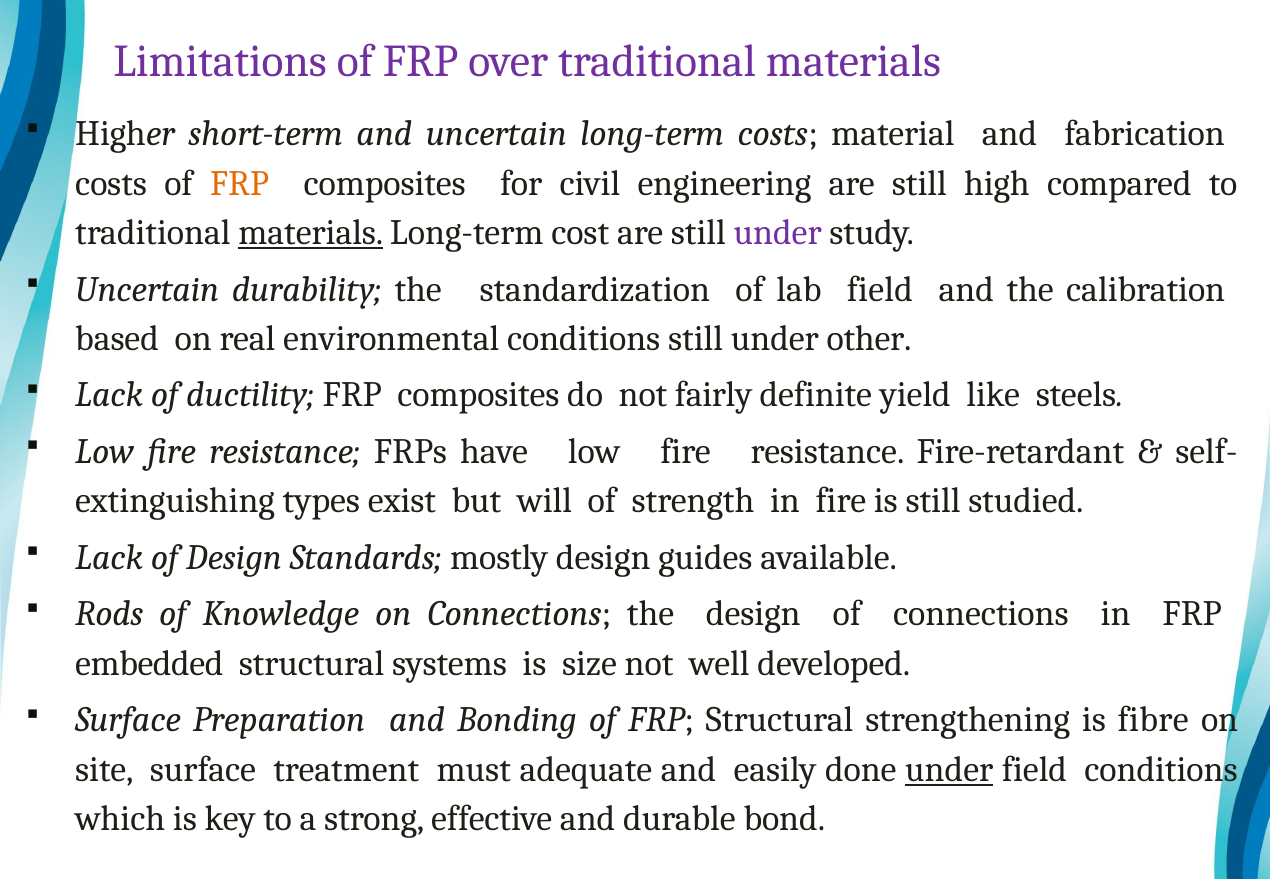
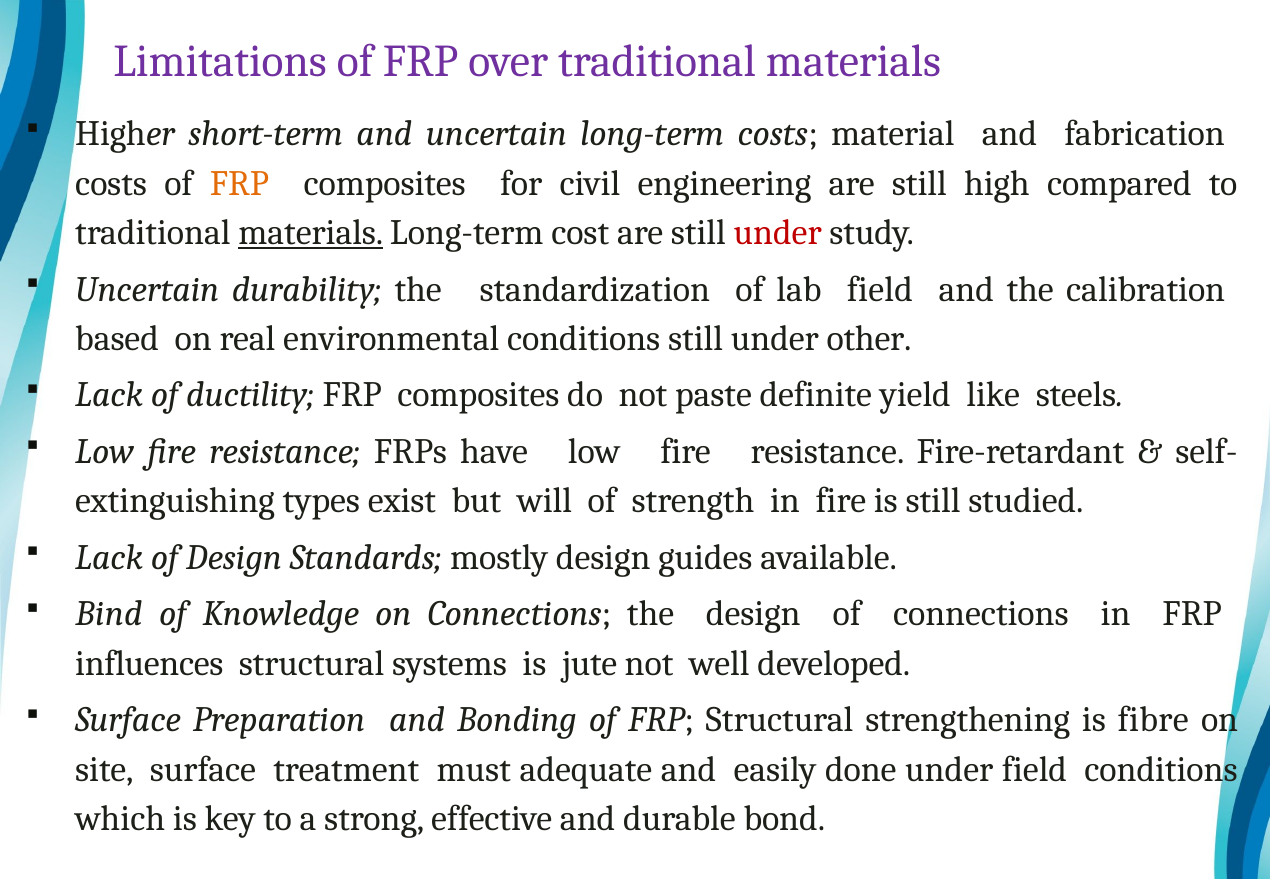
under at (778, 233) colour: purple -> red
fairly: fairly -> paste
Rods: Rods -> Bind
embedded: embedded -> influences
size: size -> jute
under at (949, 770) underline: present -> none
